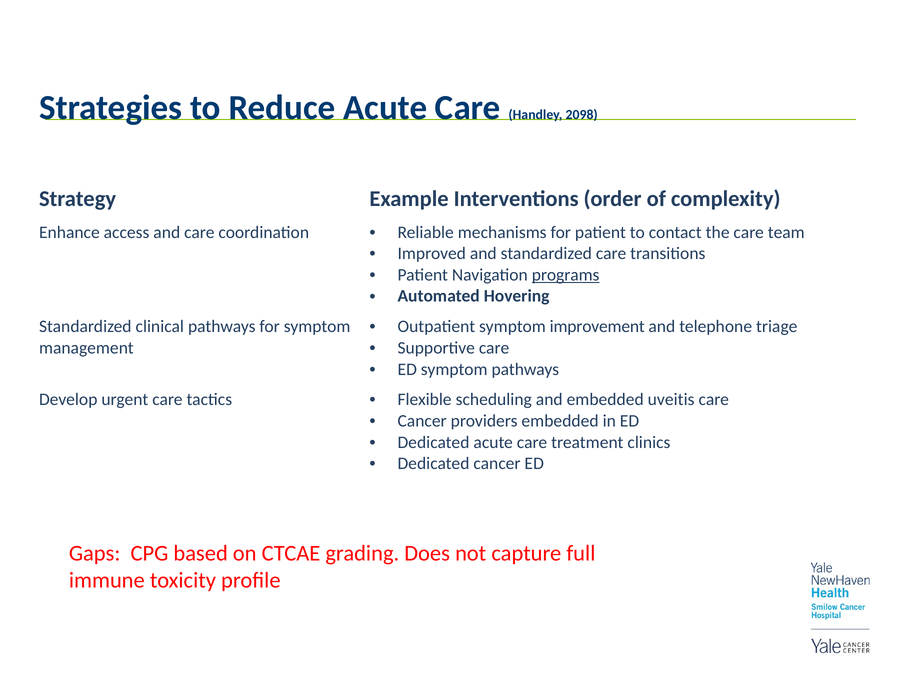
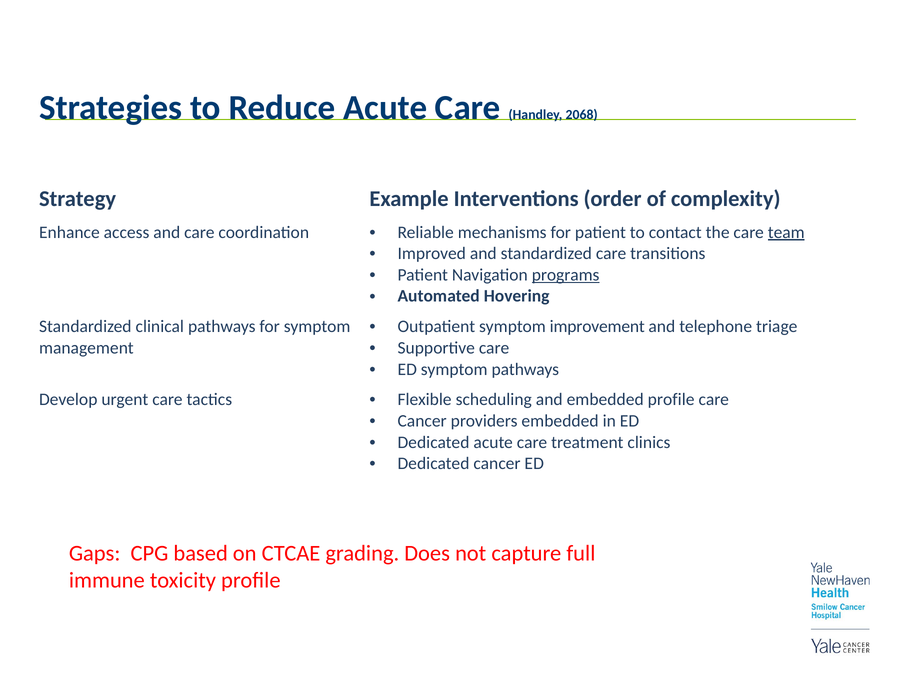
2098: 2098 -> 2068
team underline: none -> present
embedded uveitis: uveitis -> profile
